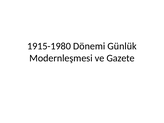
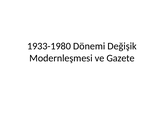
1915-1980: 1915-1980 -> 1933-1980
Günlük: Günlük -> Değişik
